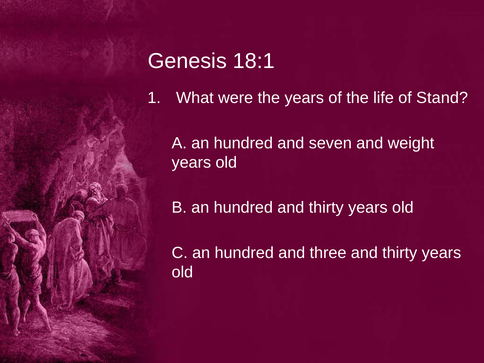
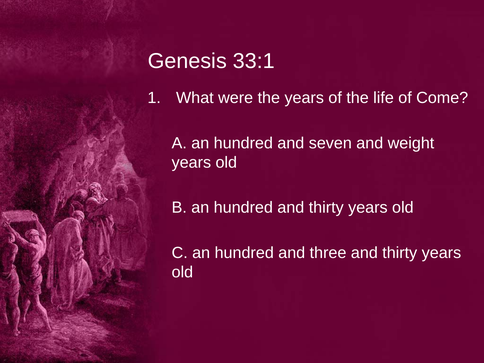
18:1: 18:1 -> 33:1
Stand: Stand -> Come
